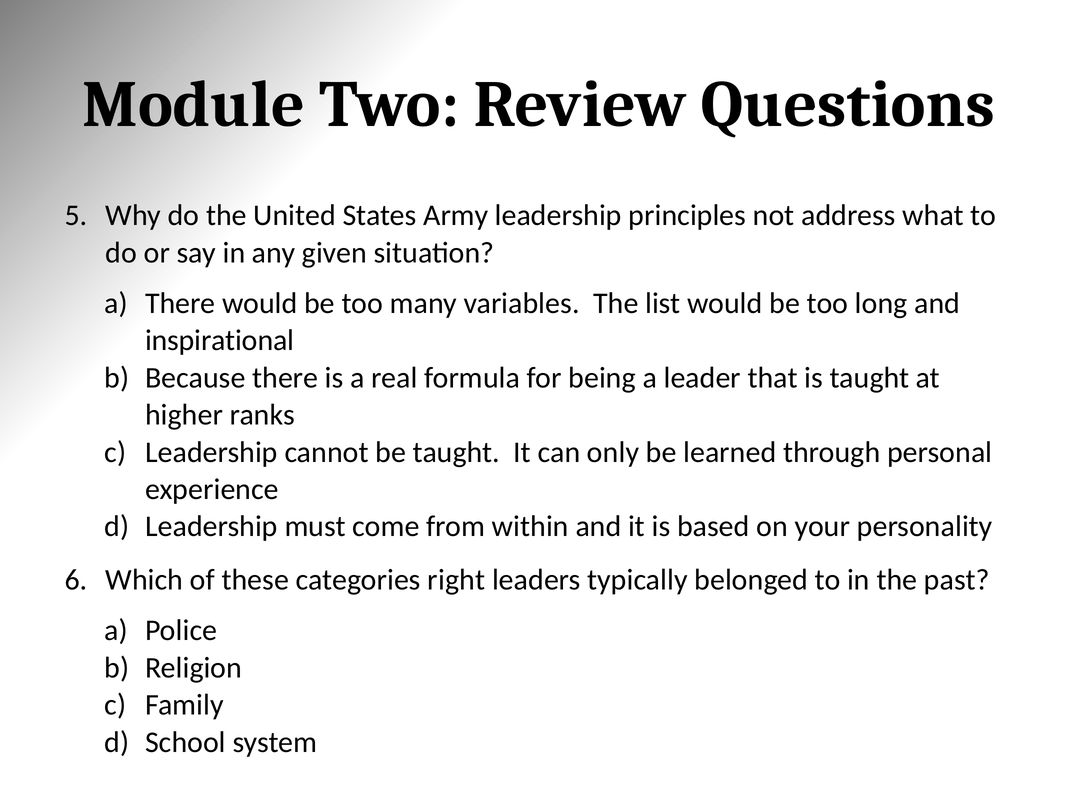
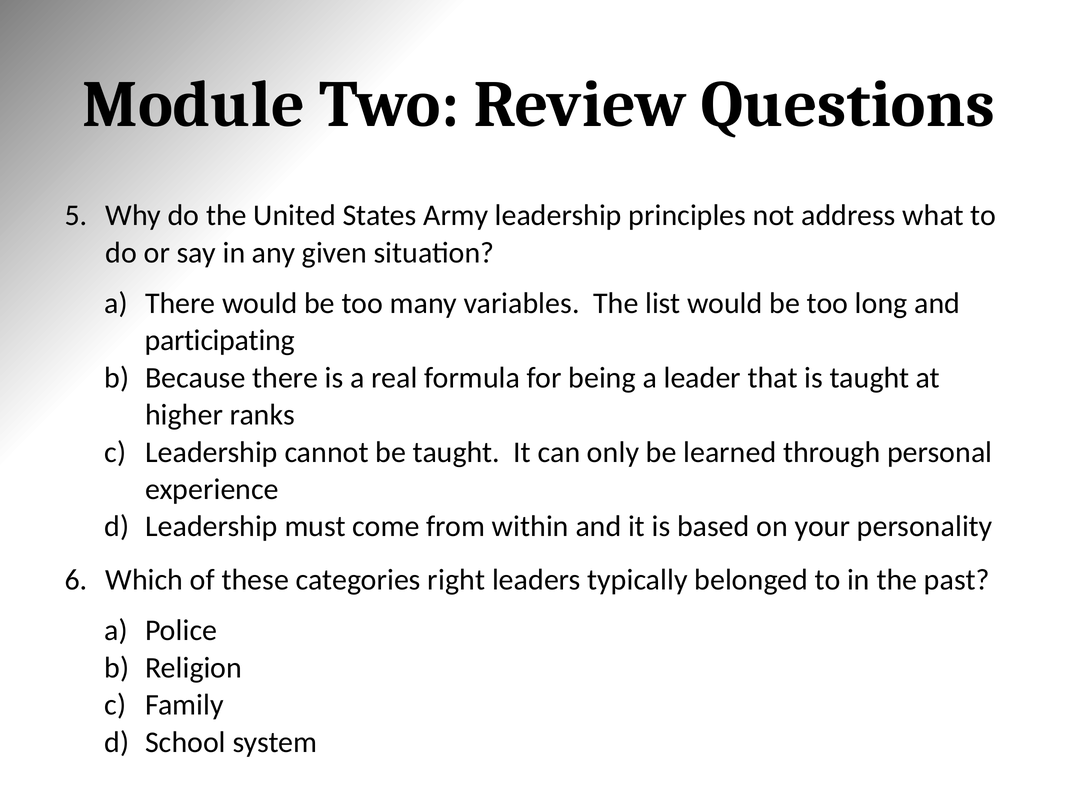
inspirational: inspirational -> participating
